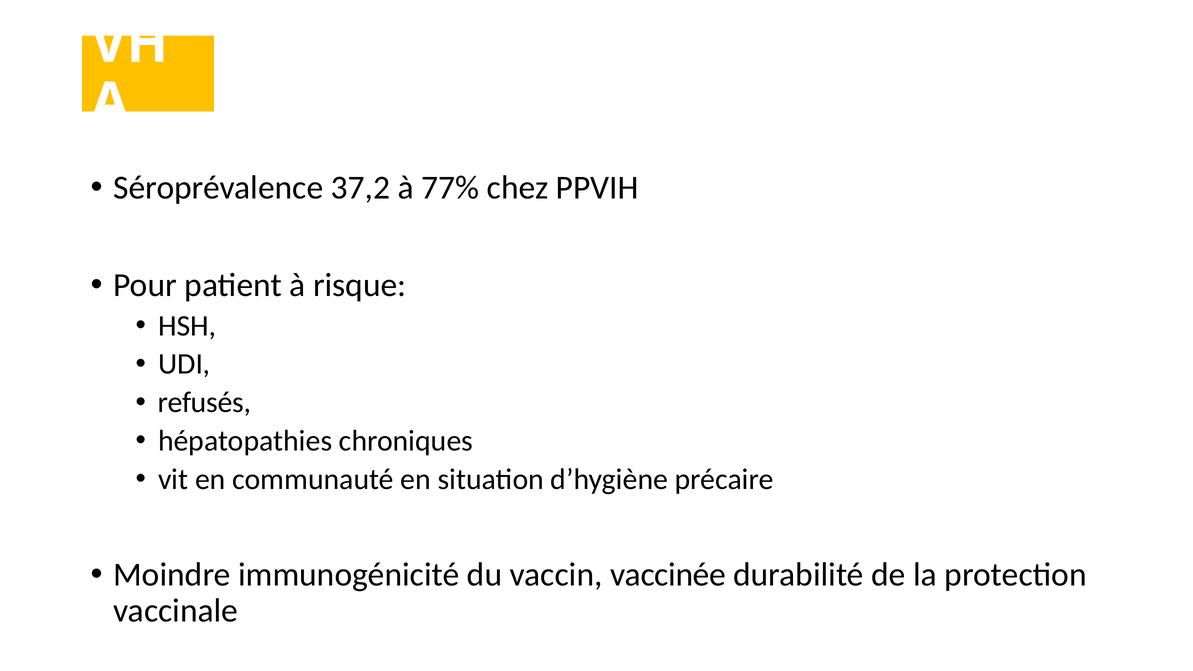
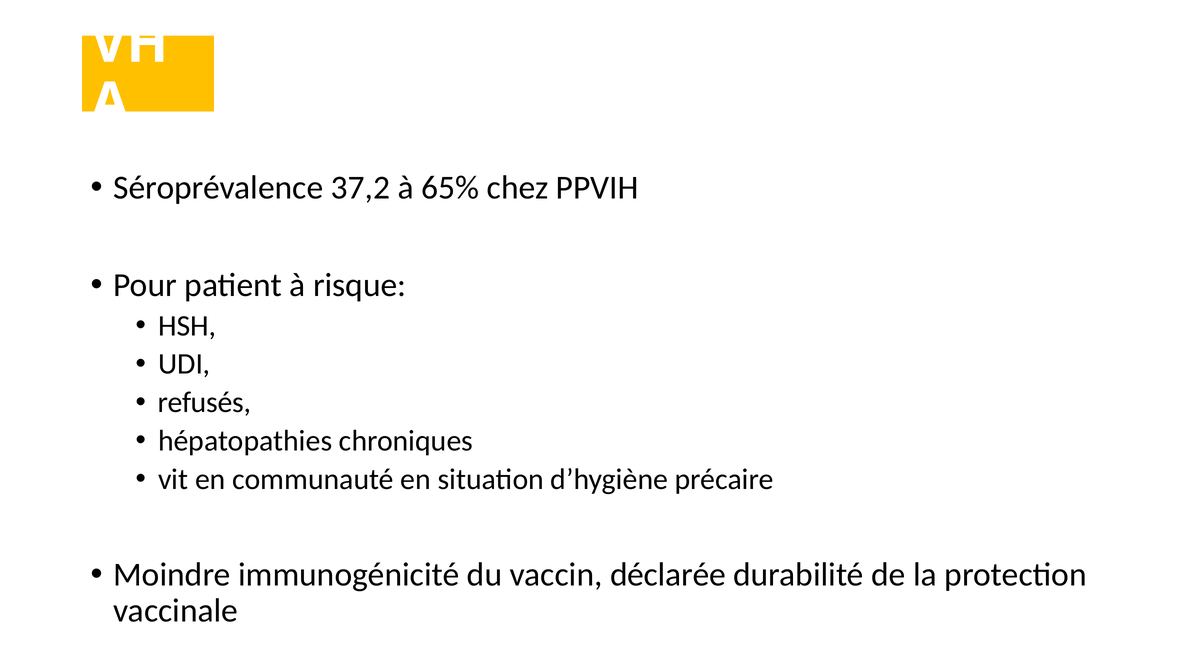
77%: 77% -> 65%
vaccinée: vaccinée -> déclarée
